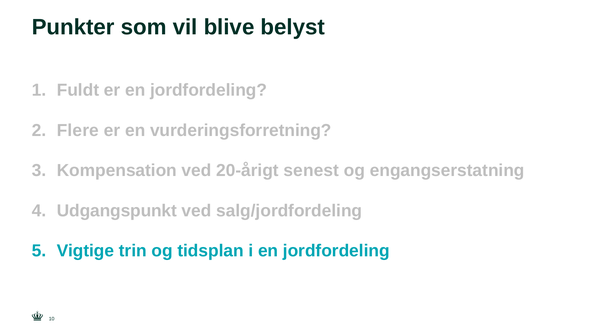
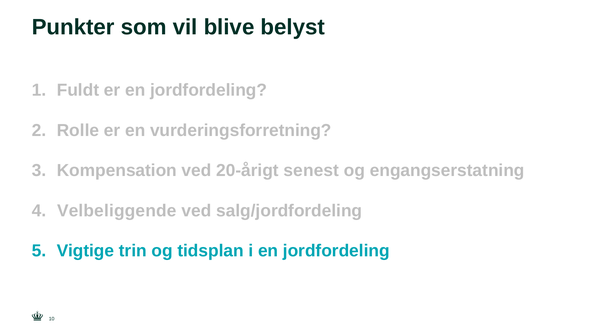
Flere: Flere -> Rolle
Udgangspunkt: Udgangspunkt -> Velbeliggende
